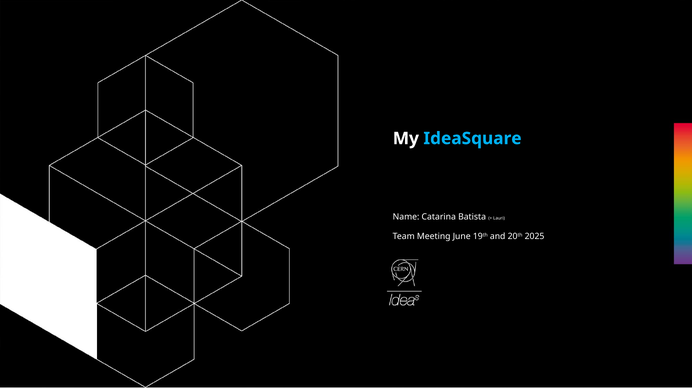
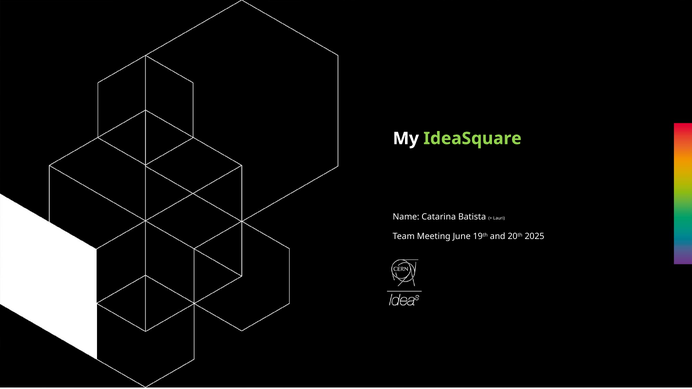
IdeaSquare colour: light blue -> light green
